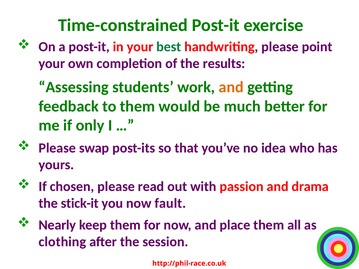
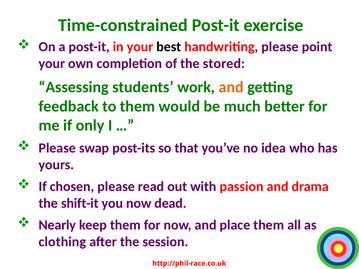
best colour: green -> black
results: results -> stored
stick-it: stick-it -> shift-it
fault: fault -> dead
